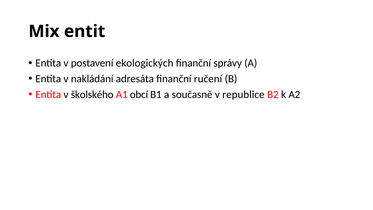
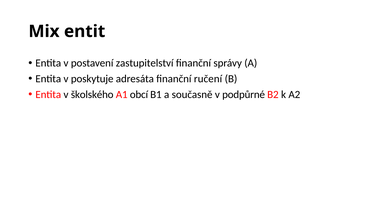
ekologických: ekologických -> zastupitelství
nakládání: nakládání -> poskytuje
republice: republice -> podpůrné
